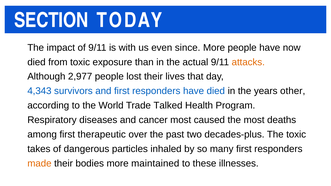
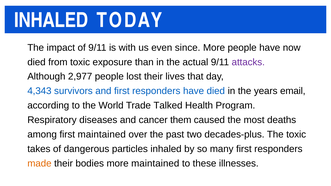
SECTION at (51, 20): SECTION -> INHALED
attacks colour: orange -> purple
other: other -> email
cancer most: most -> them
first therapeutic: therapeutic -> maintained
